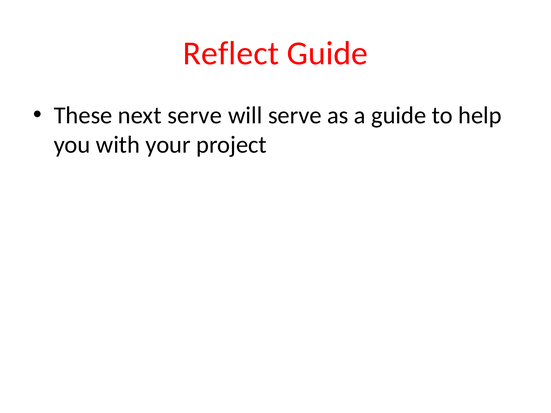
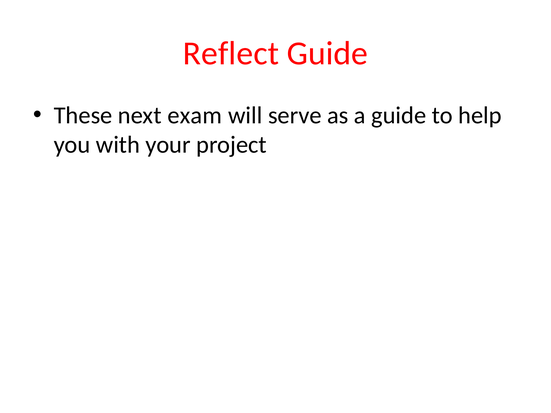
next serve: serve -> exam
